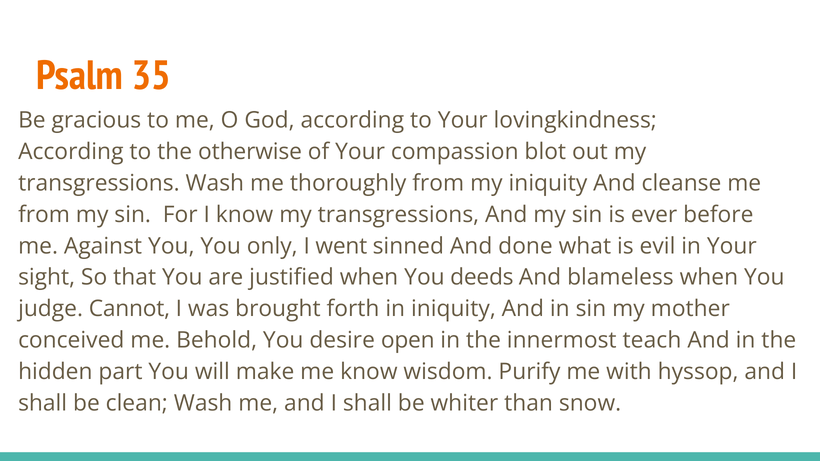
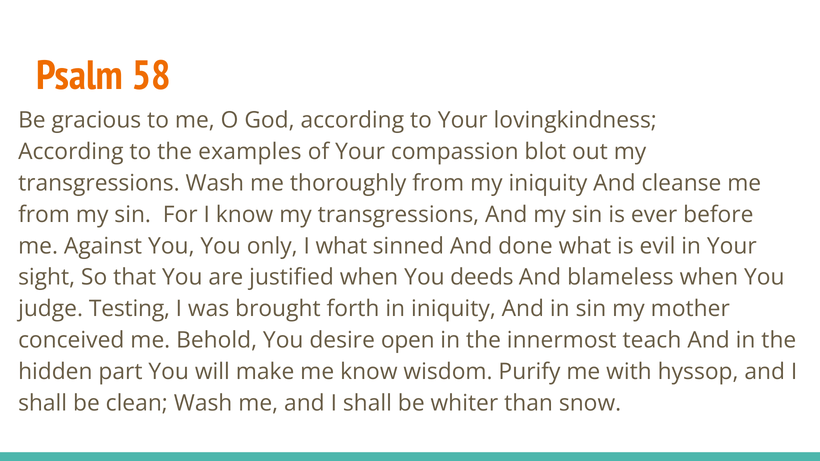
35: 35 -> 58
otherwise: otherwise -> examples
I went: went -> what
Cannot: Cannot -> Testing
